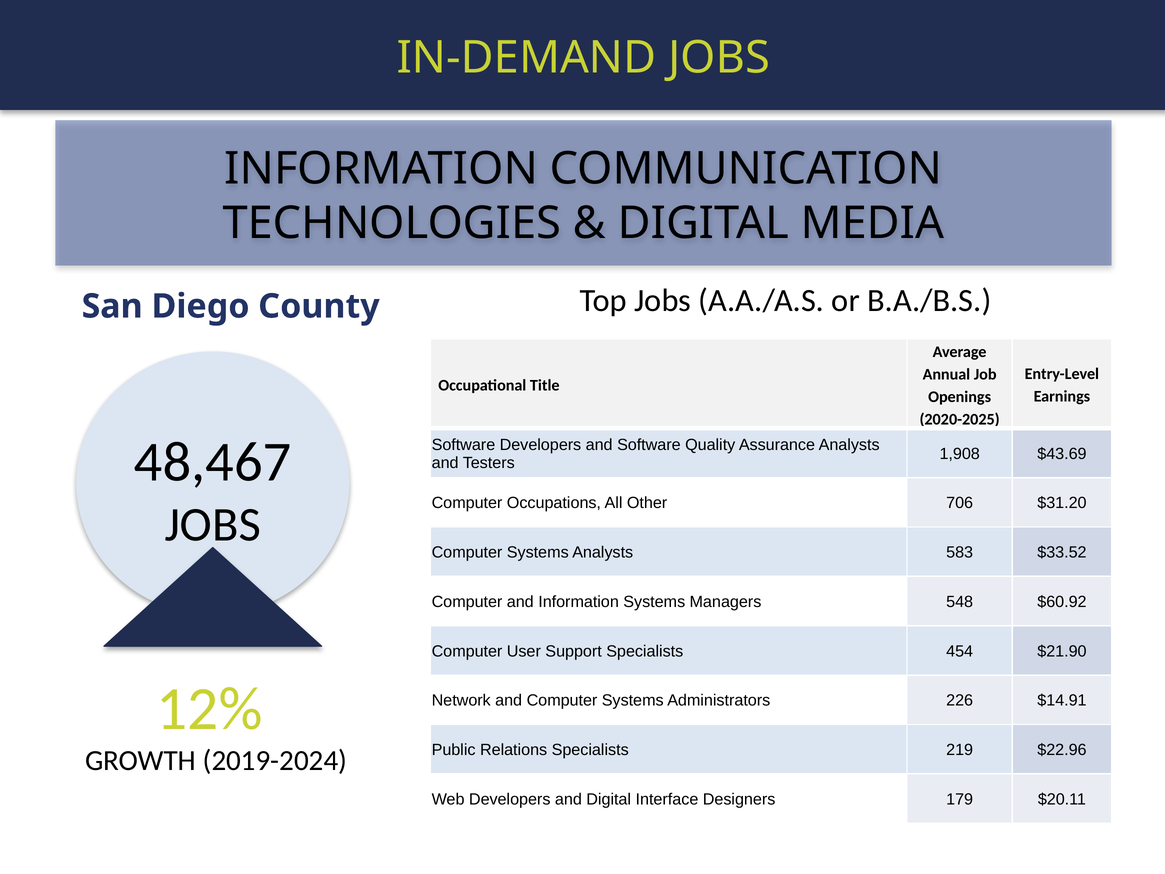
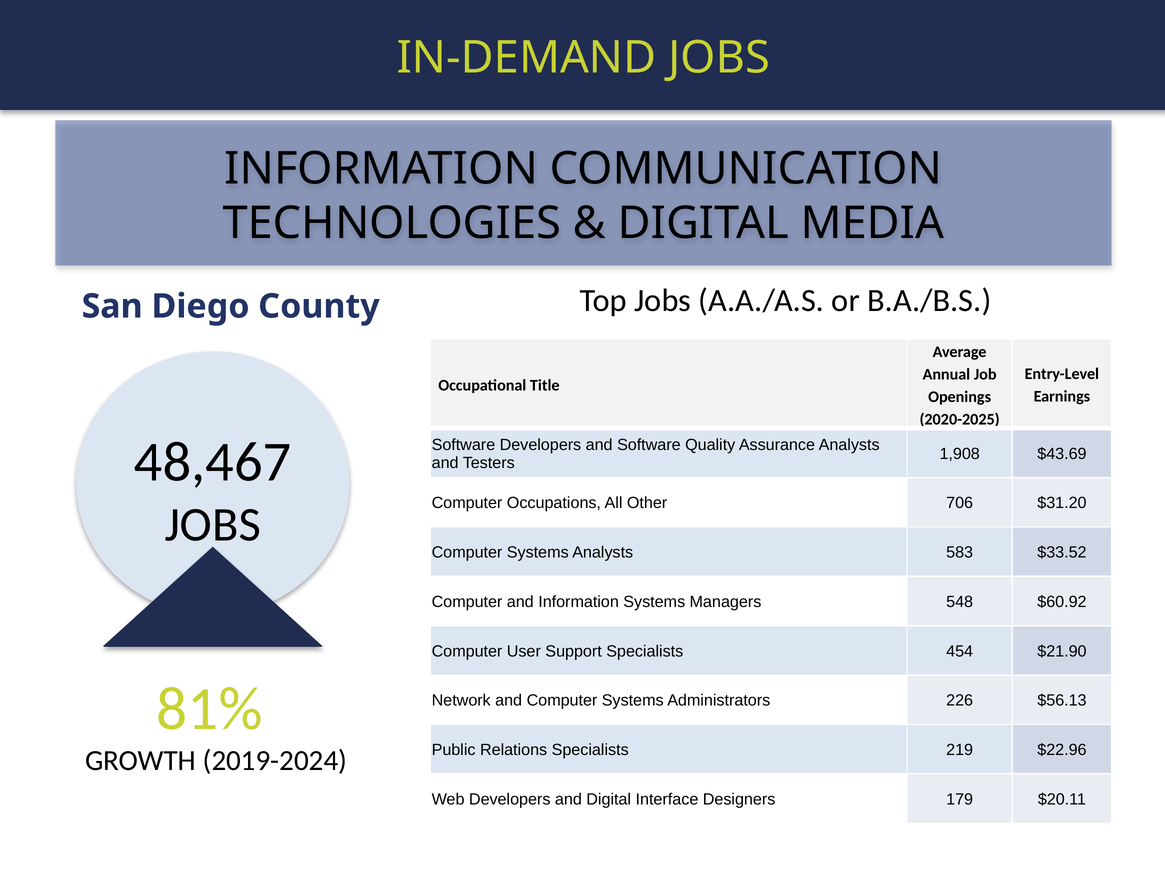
12%: 12% -> 81%
$14.91: $14.91 -> $56.13
